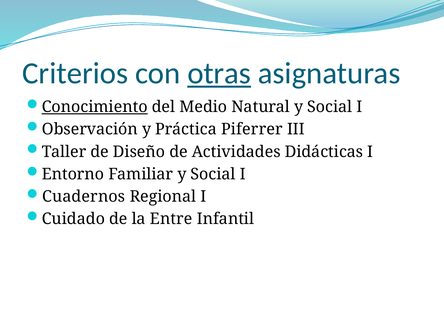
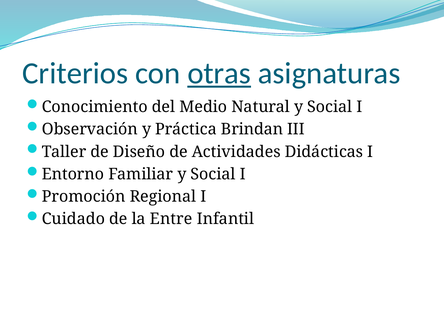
Conocimiento underline: present -> none
Piferrer: Piferrer -> Brindan
Cuadernos: Cuadernos -> Promoción
